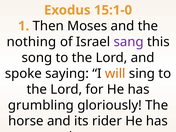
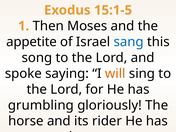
15:1-0: 15:1-0 -> 15:1-5
nothing: nothing -> appetite
sang colour: purple -> blue
